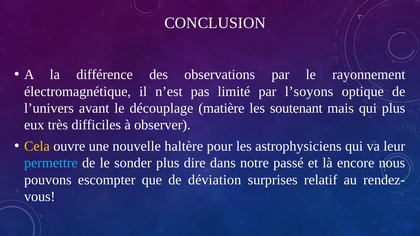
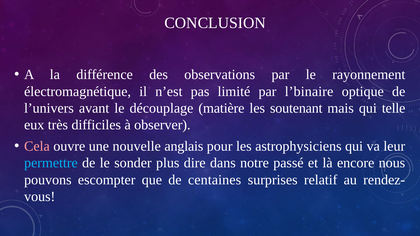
l’soyons: l’soyons -> l’binaire
qui plus: plus -> telle
Cela colour: yellow -> pink
haltère: haltère -> anglais
déviation: déviation -> centaines
